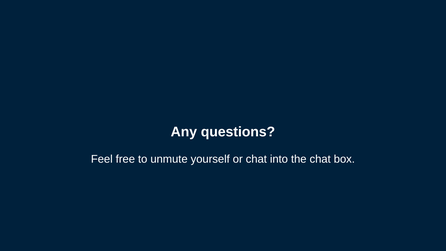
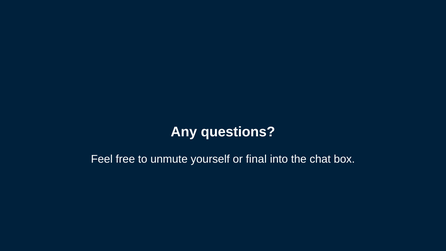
or chat: chat -> final
